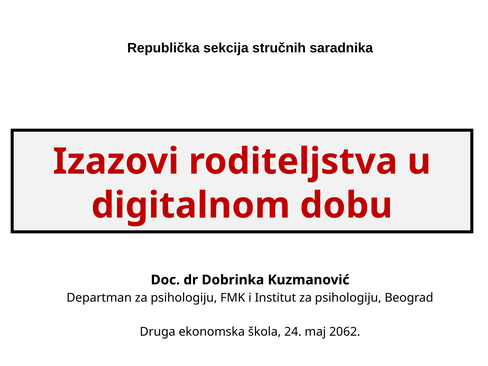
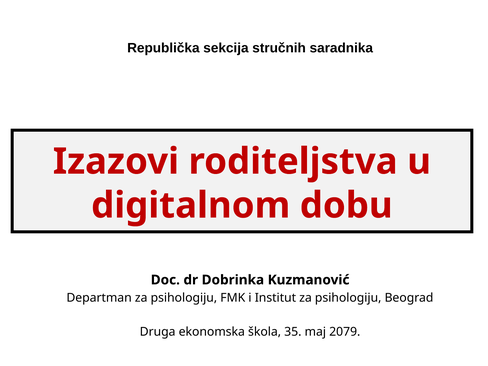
24: 24 -> 35
2062: 2062 -> 2079
